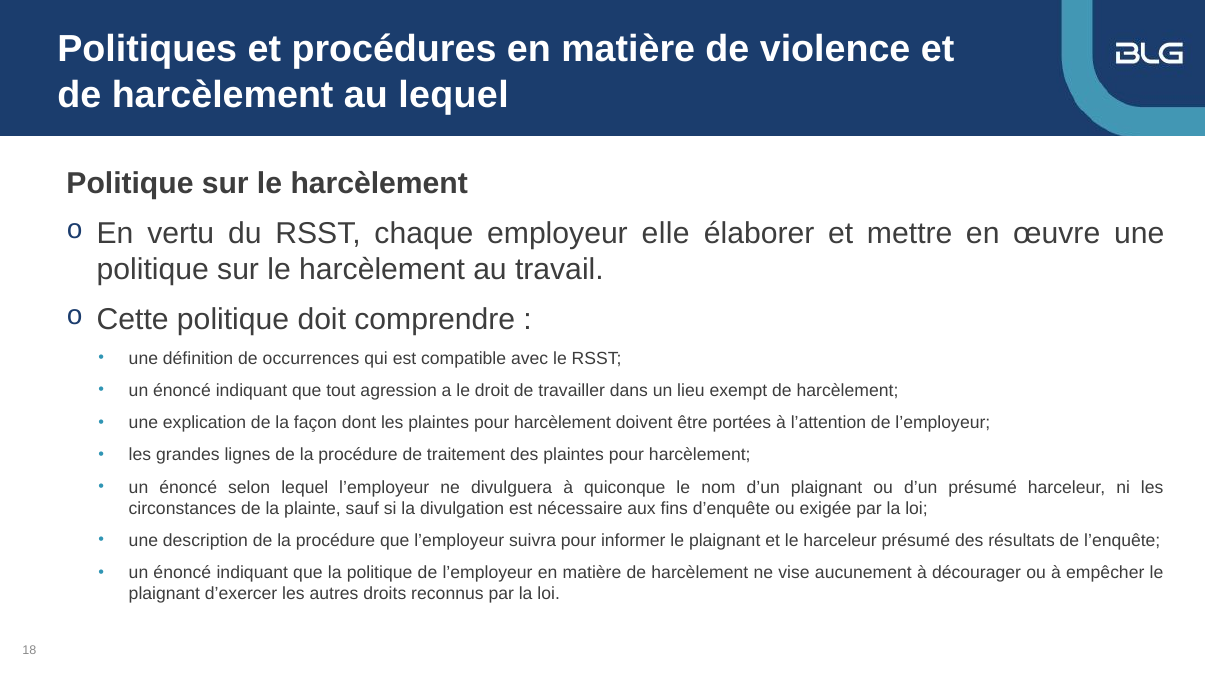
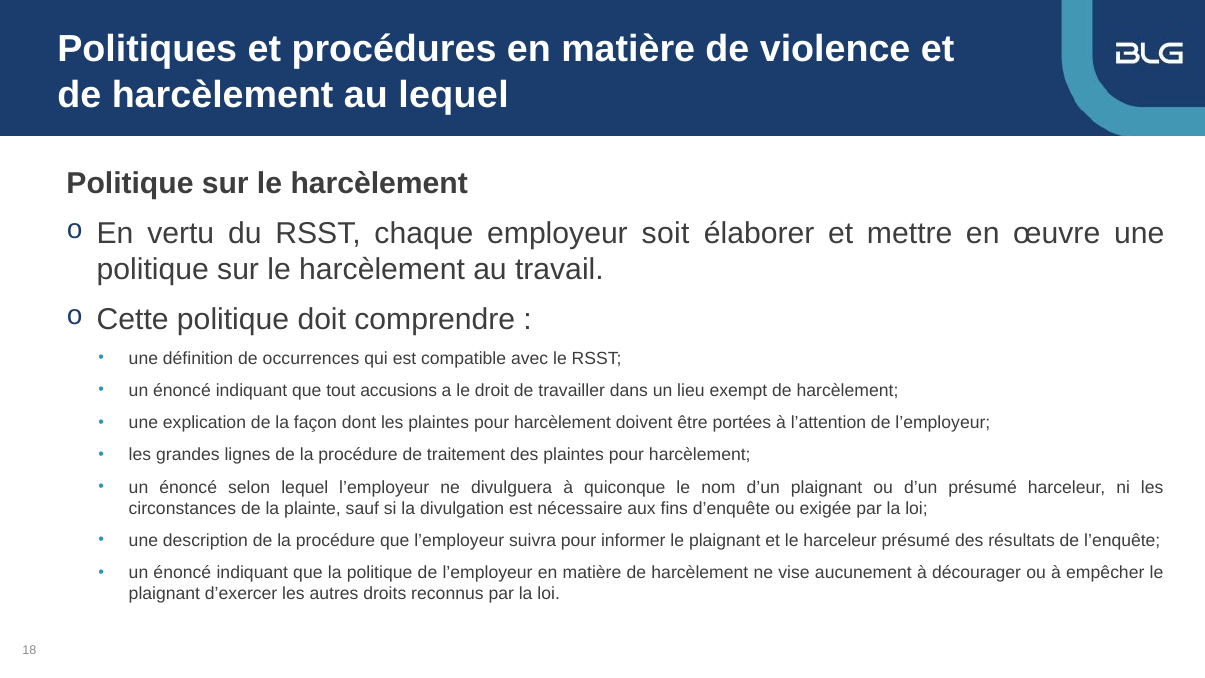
elle: elle -> soit
agression: agression -> accusions
